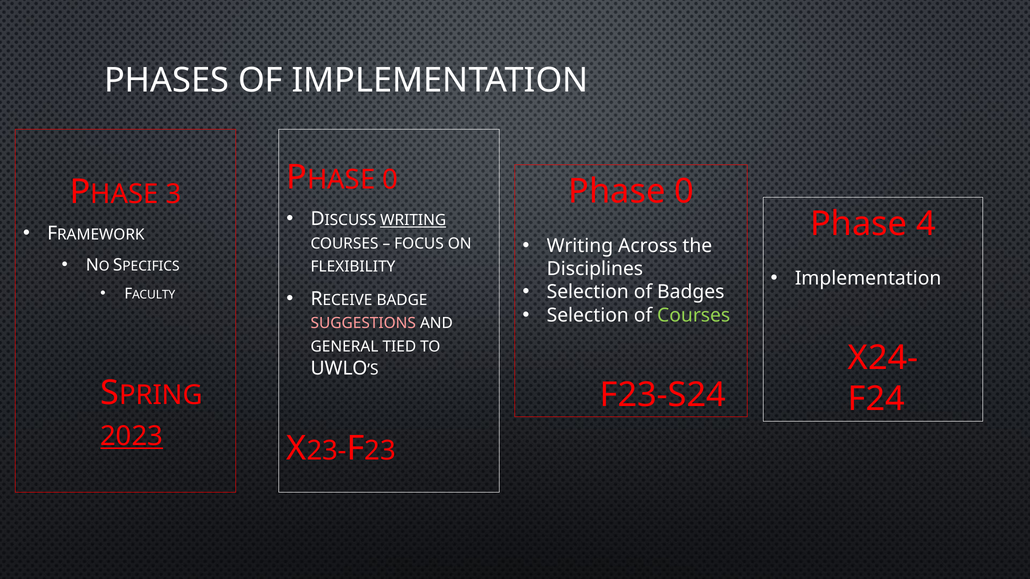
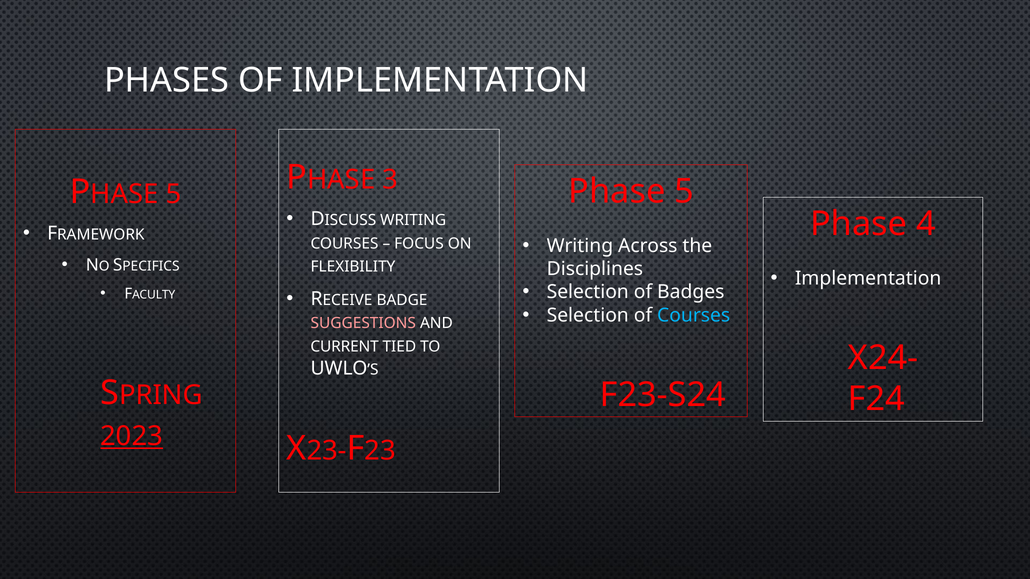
0 at (390, 180): 0 -> 3
Phase 0: 0 -> 5
3 at (174, 194): 3 -> 5
WRITING at (413, 220) underline: present -> none
Courses at (694, 315) colour: light green -> light blue
GENERAL: GENERAL -> CURRENT
